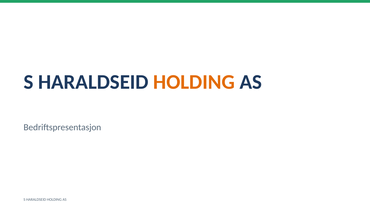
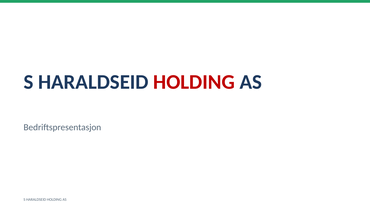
HOLDING at (194, 82) colour: orange -> red
